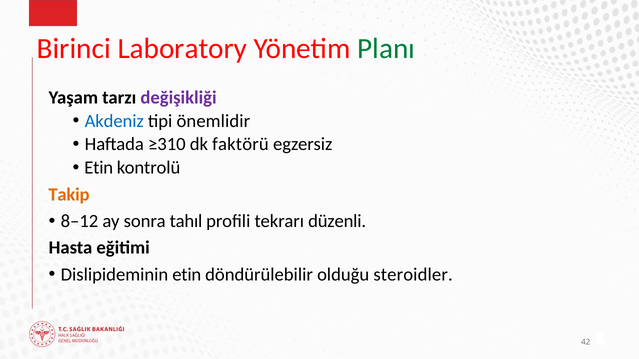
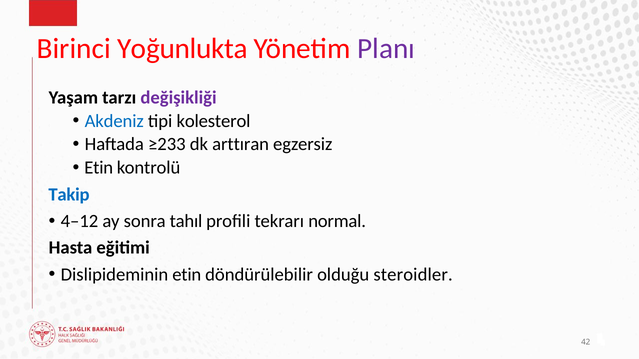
Laboratory: Laboratory -> Yoğunlukta
Planı colour: green -> purple
önemlidir: önemlidir -> kolesterol
≥310: ≥310 -> ≥233
faktörü: faktörü -> arttıran
Takip colour: orange -> blue
8–12: 8–12 -> 4–12
düzenli: düzenli -> normal
